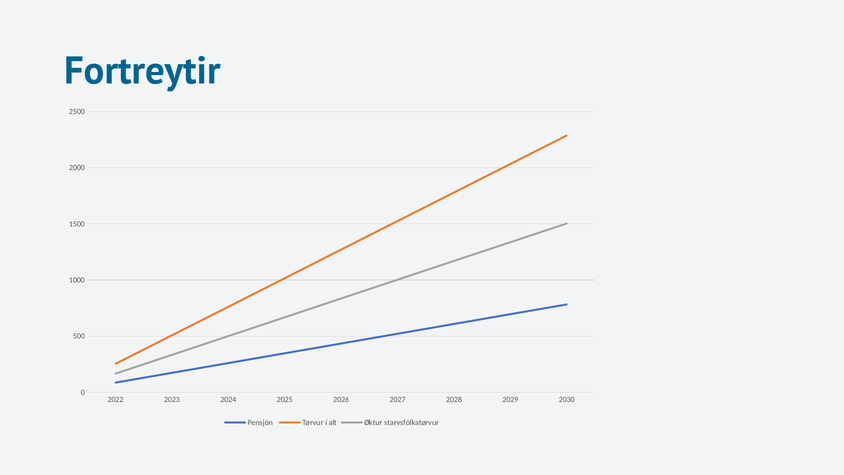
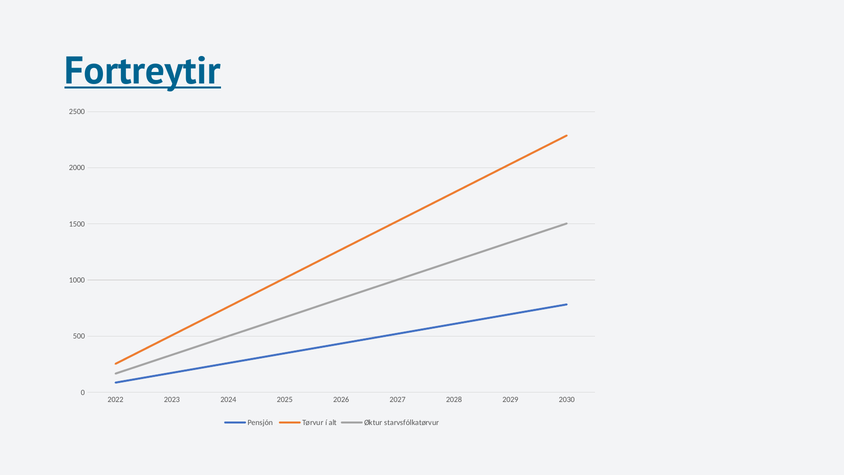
Fortreytir underline: none -> present
